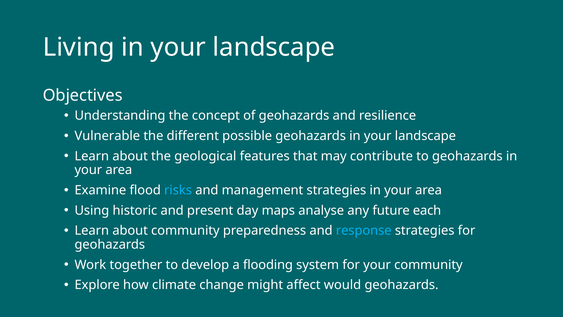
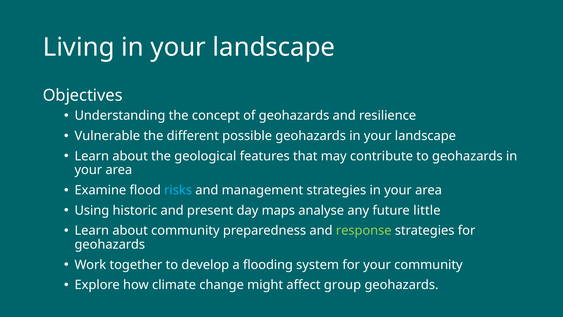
each: each -> little
response colour: light blue -> light green
would: would -> group
